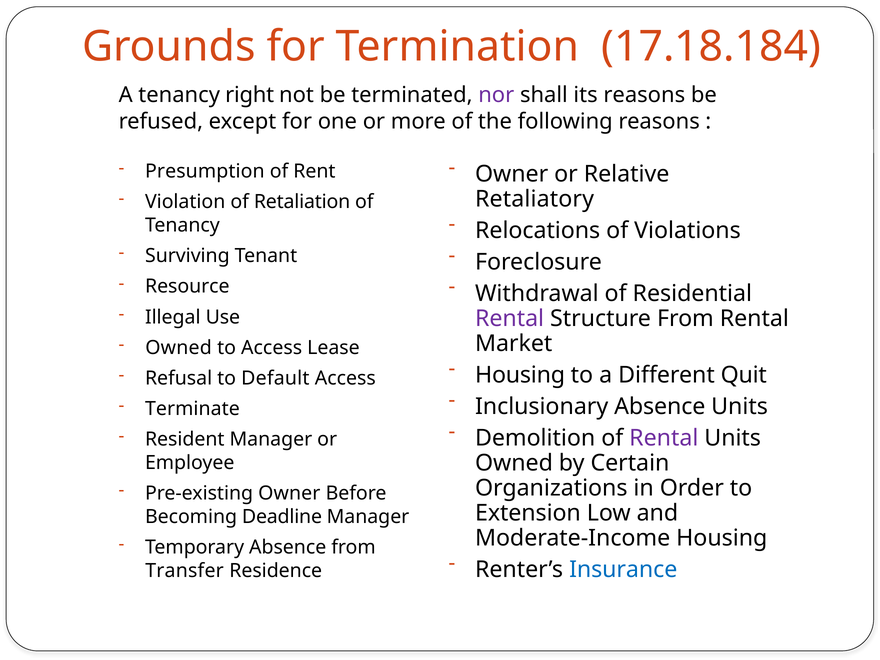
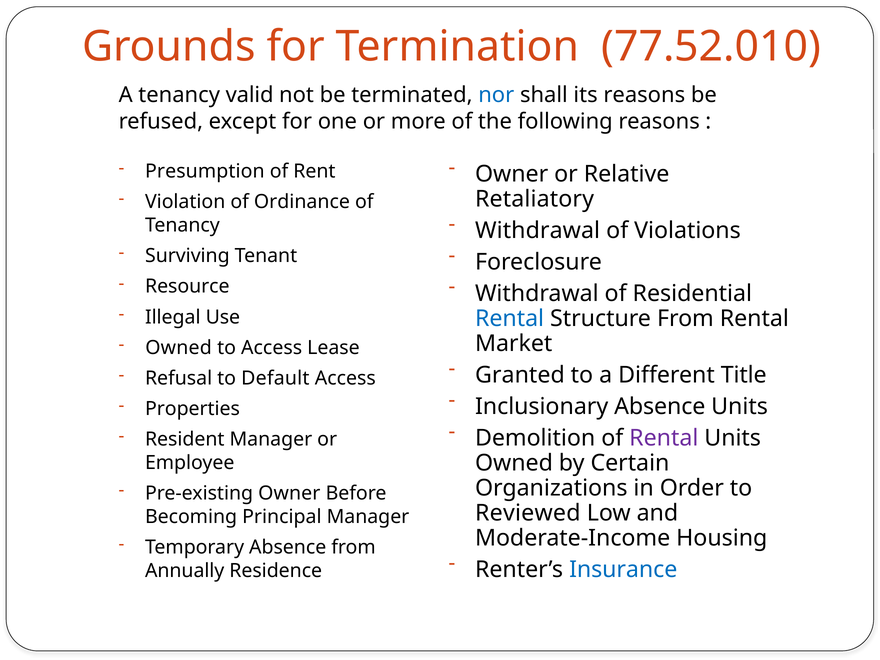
17.18.184: 17.18.184 -> 77.52.010
right: right -> valid
nor colour: purple -> blue
Retaliation: Retaliation -> Ordinance
Relocations at (538, 230): Relocations -> Withdrawal
Rental at (510, 318) colour: purple -> blue
Housing at (520, 375): Housing -> Granted
Quit: Quit -> Title
Terminate: Terminate -> Properties
Extension: Extension -> Reviewed
Deadline: Deadline -> Principal
Transfer: Transfer -> Annually
